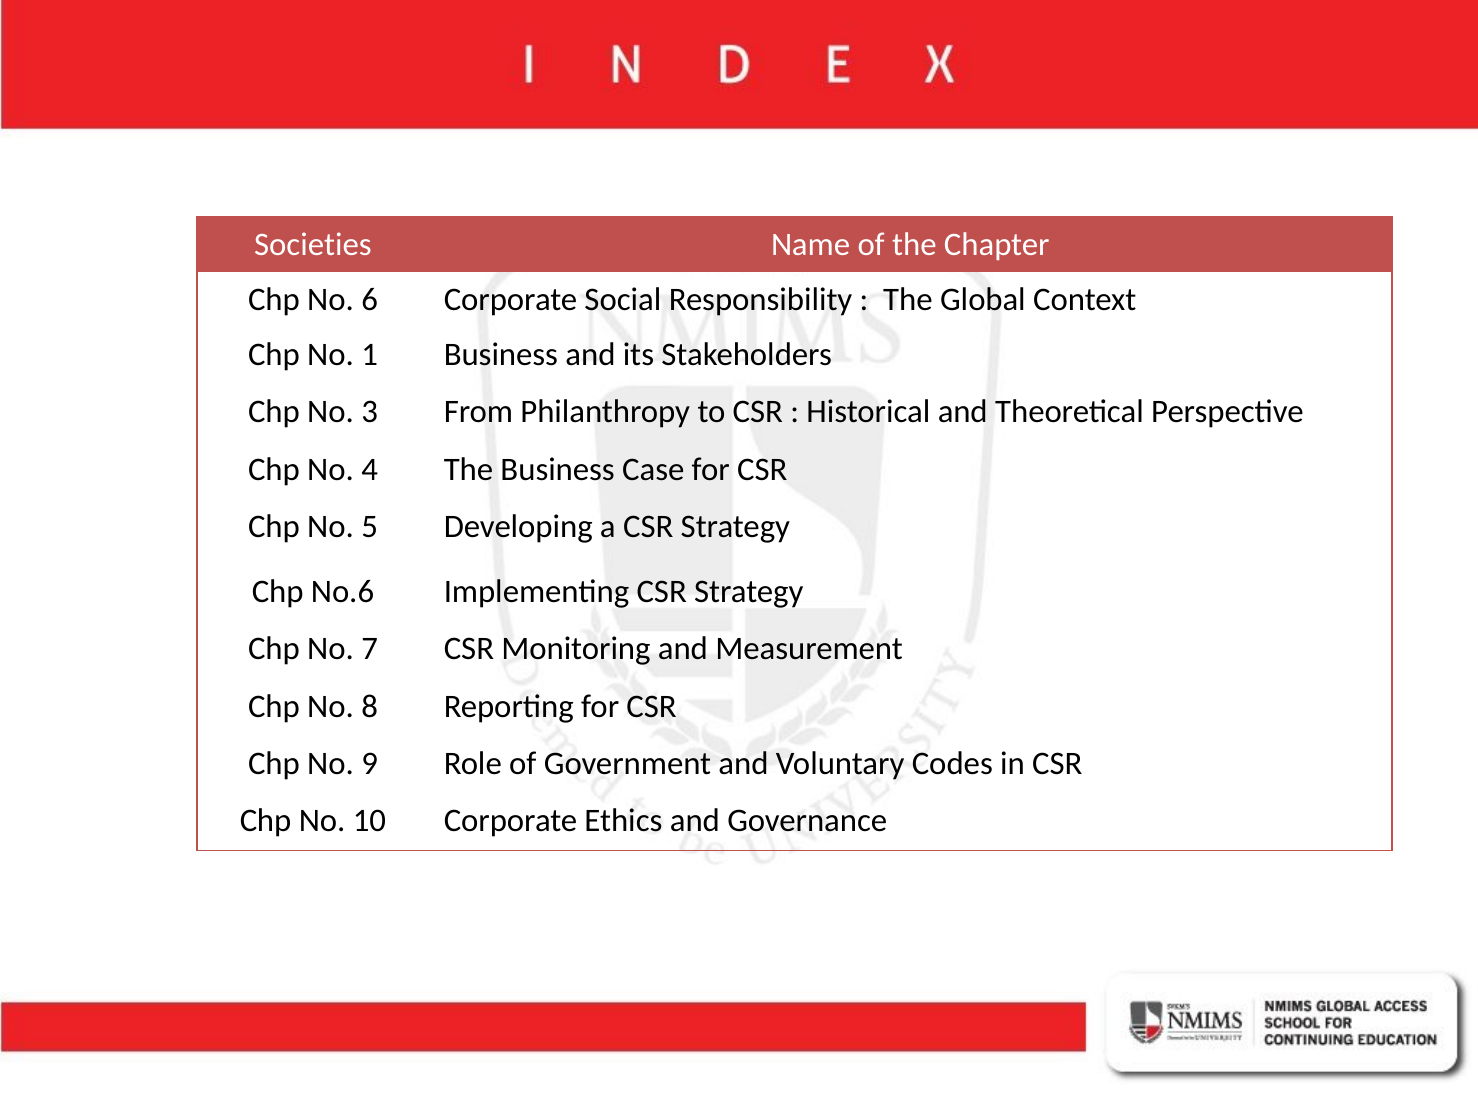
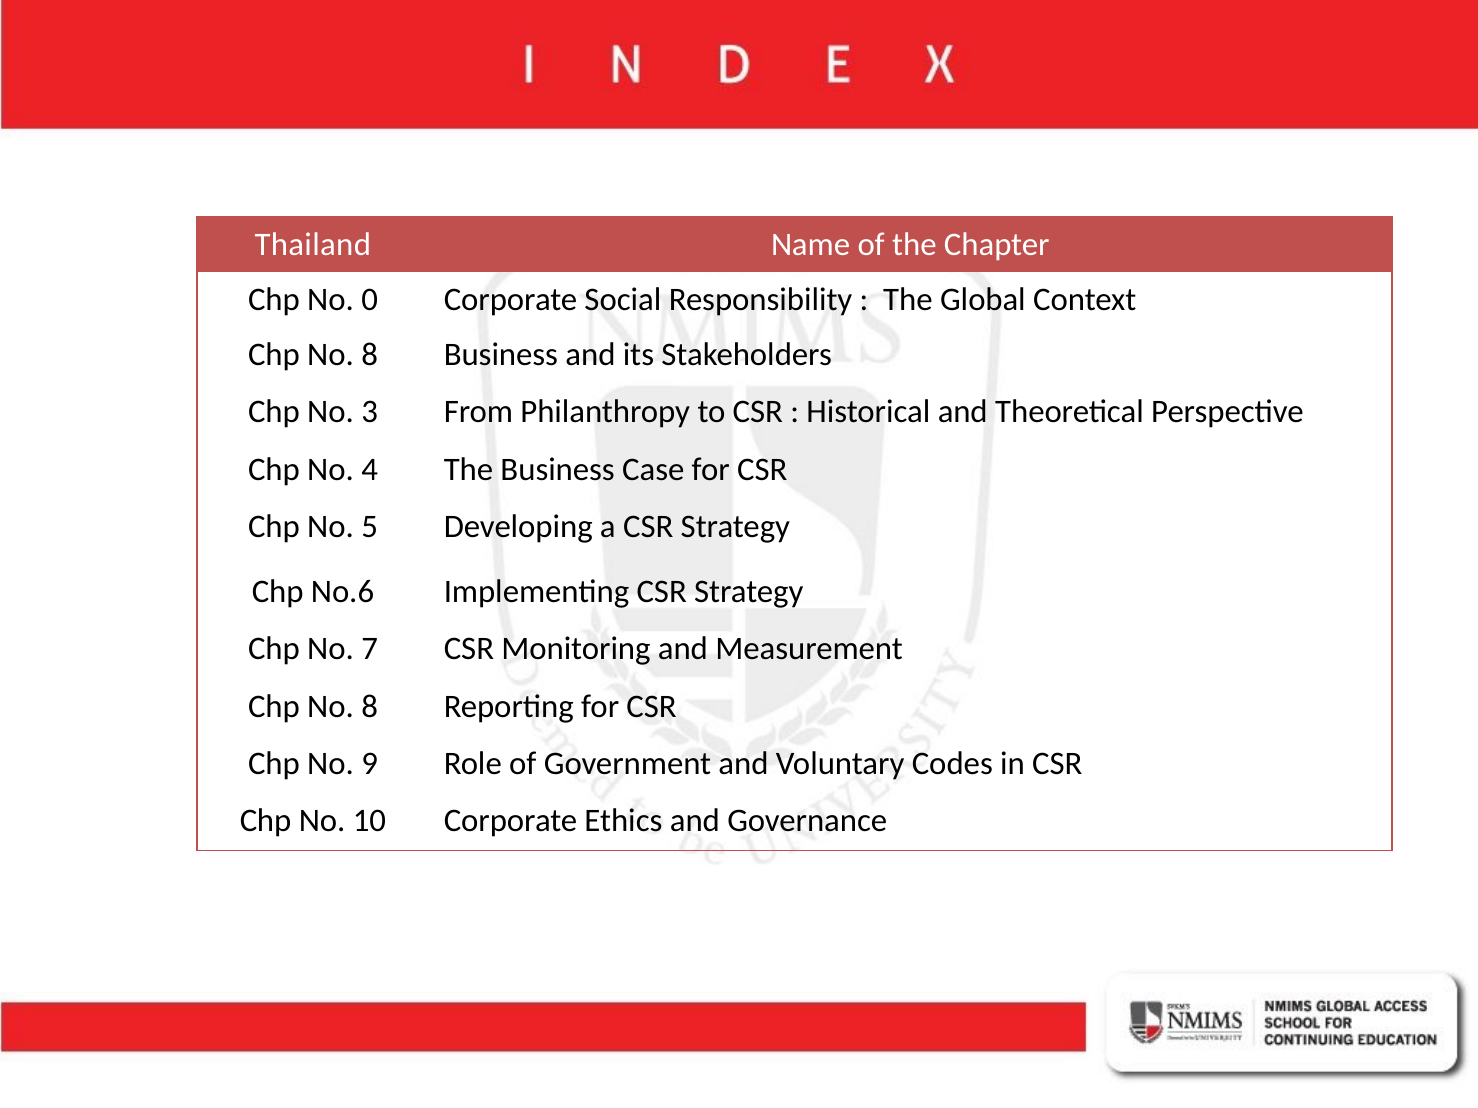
Societies: Societies -> Thailand
6: 6 -> 0
1 at (370, 355): 1 -> 8
